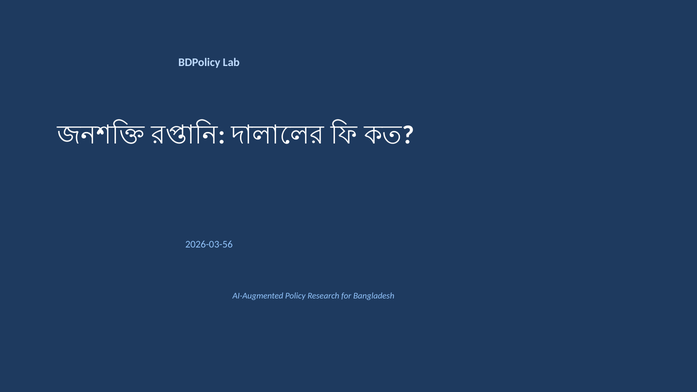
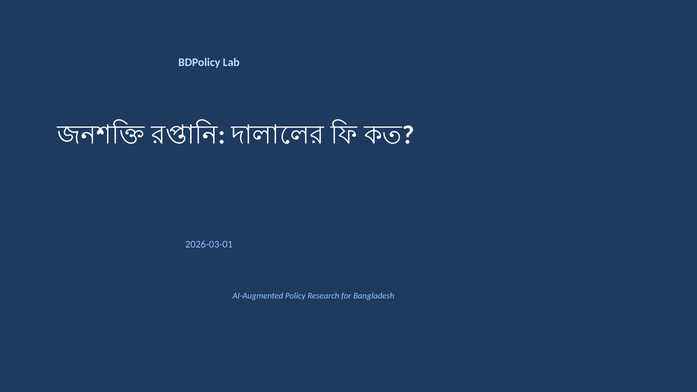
2026-03-56: 2026-03-56 -> 2026-03-01
